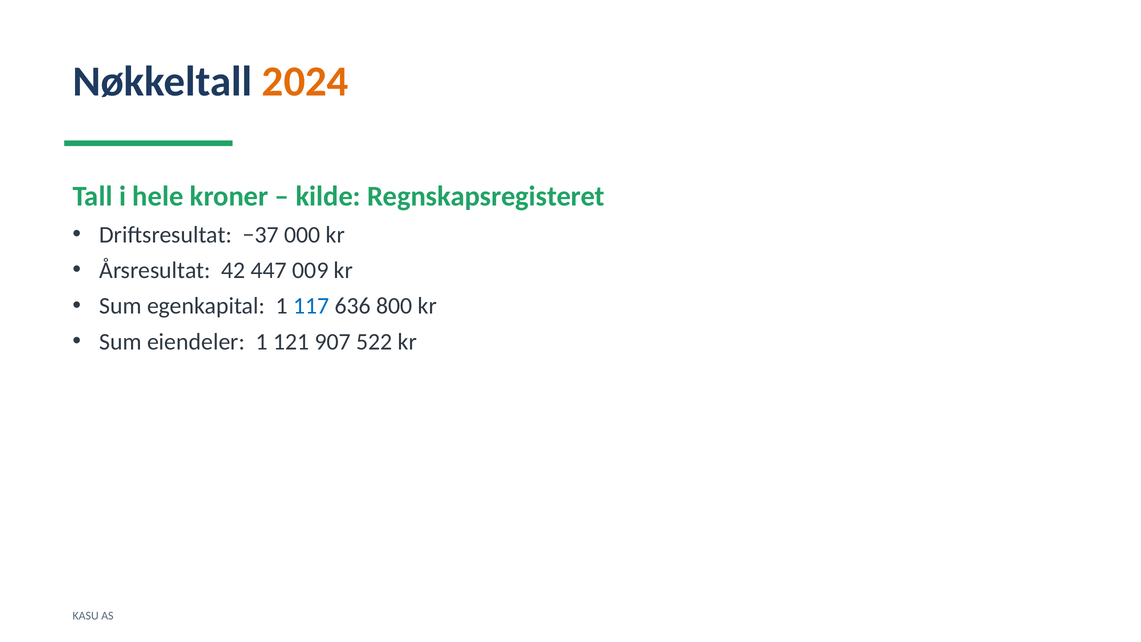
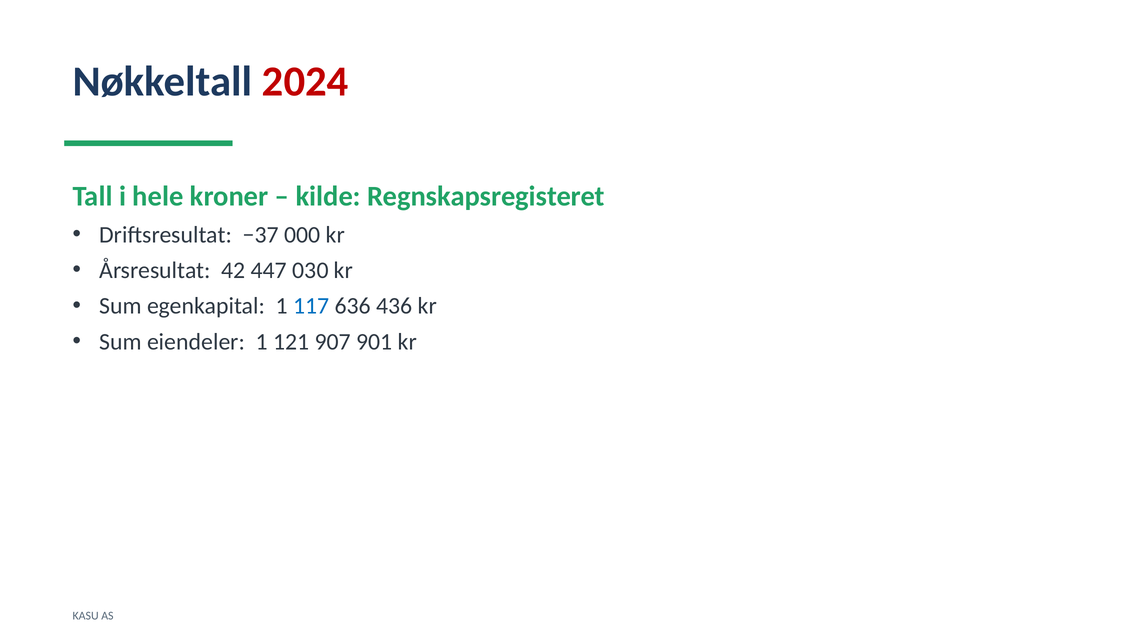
2024 colour: orange -> red
009: 009 -> 030
800: 800 -> 436
522: 522 -> 901
